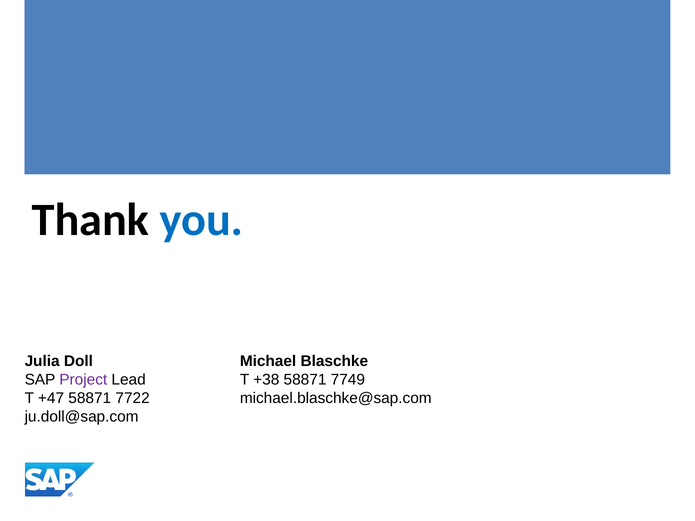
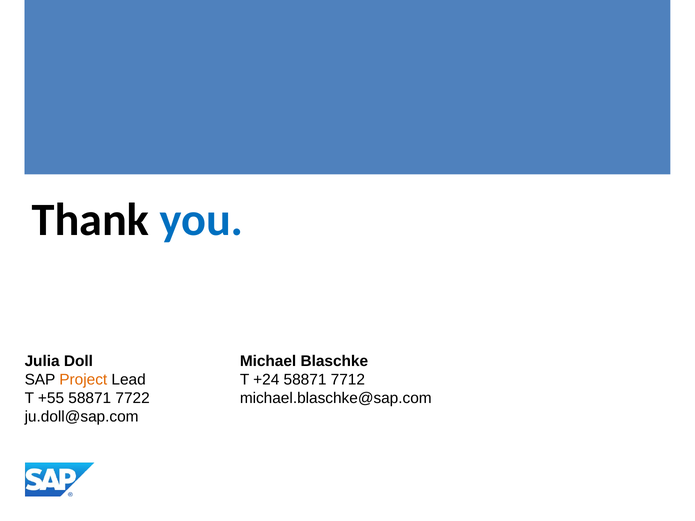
Project colour: purple -> orange
+38: +38 -> +24
7749: 7749 -> 7712
+47: +47 -> +55
